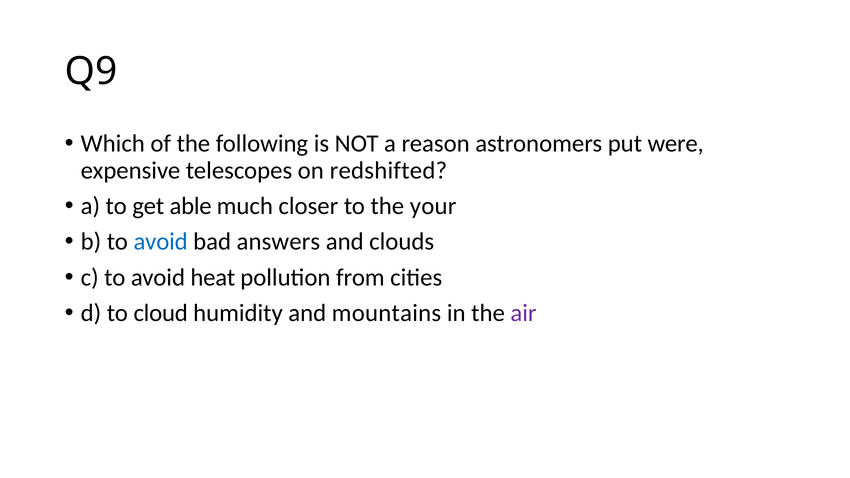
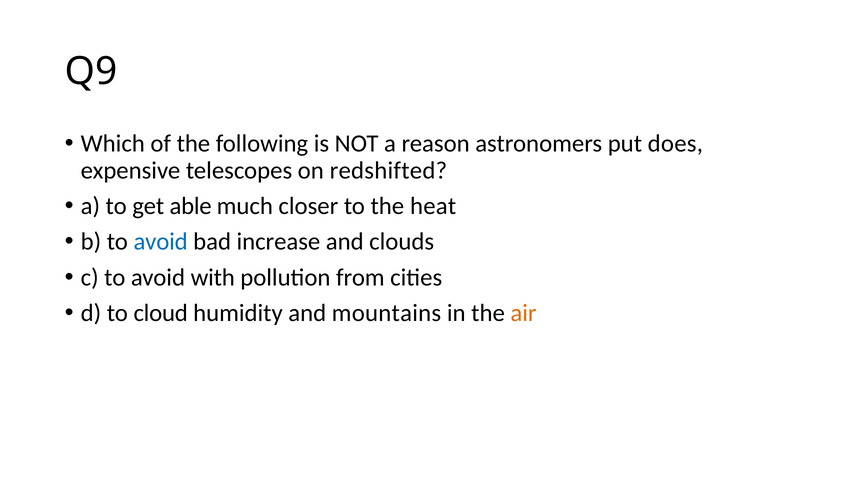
were: were -> does
your: your -> heat
answers: answers -> increase
heat: heat -> with
air colour: purple -> orange
